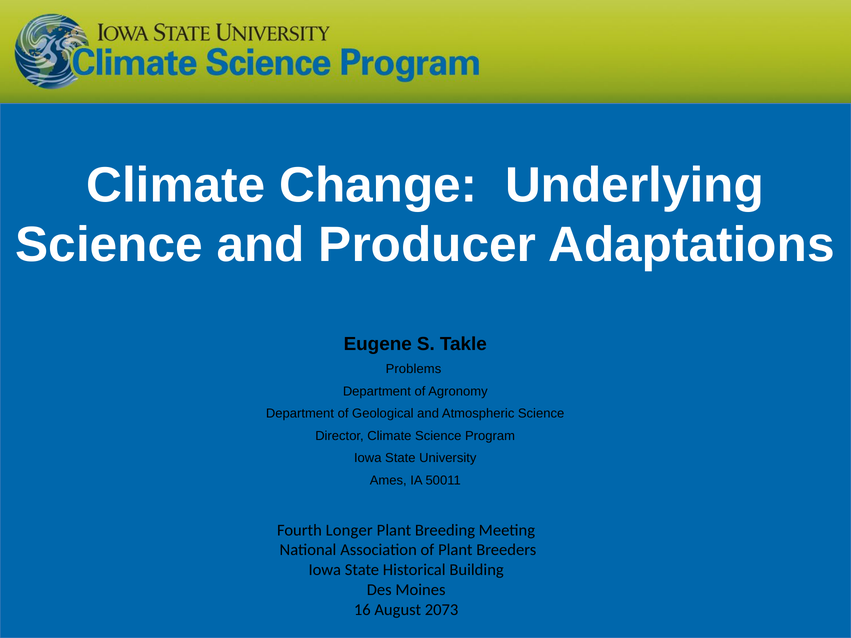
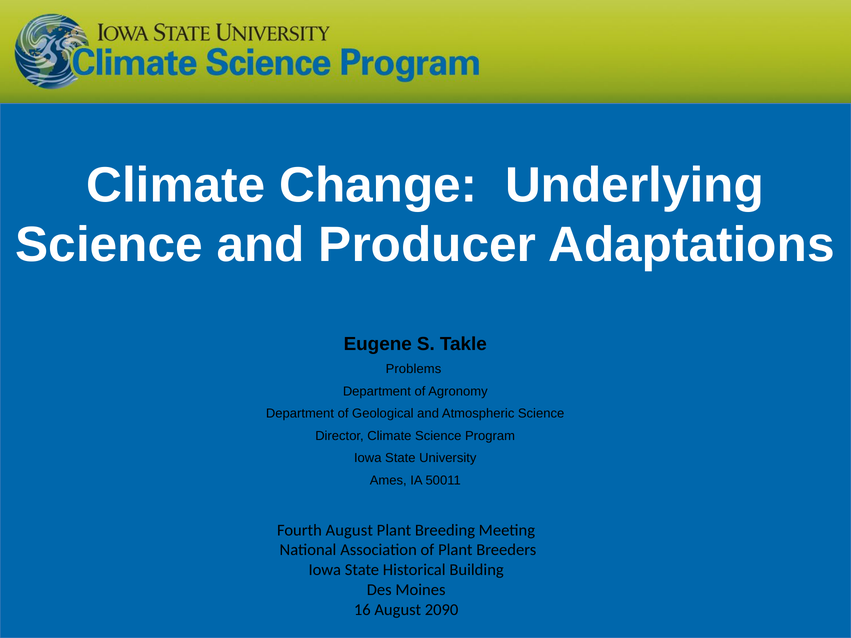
Fourth Longer: Longer -> August
2073: 2073 -> 2090
